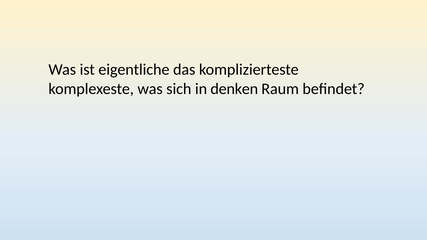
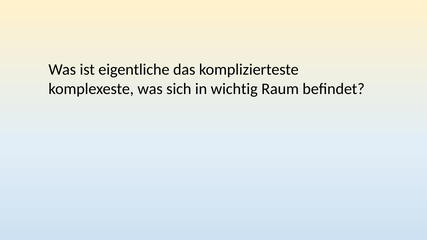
denken: denken -> wichtig
